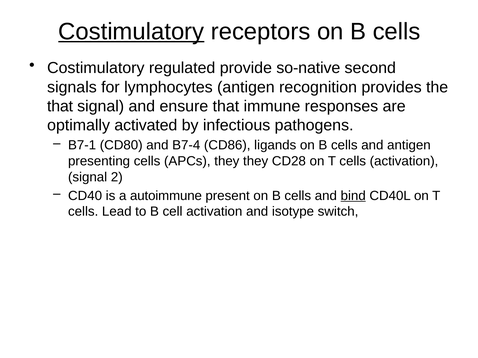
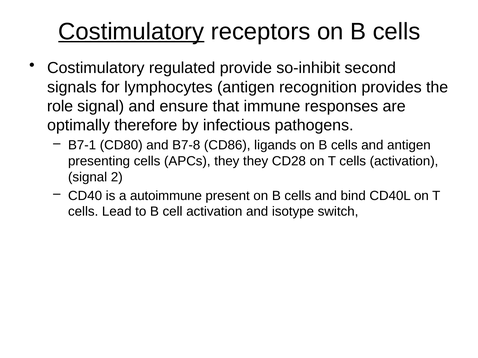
so-native: so-native -> so-inhibit
that at (60, 106): that -> role
activated: activated -> therefore
B7-4: B7-4 -> B7-8
bind underline: present -> none
